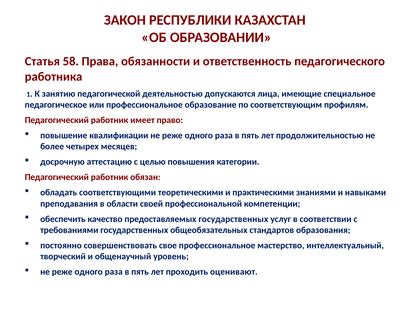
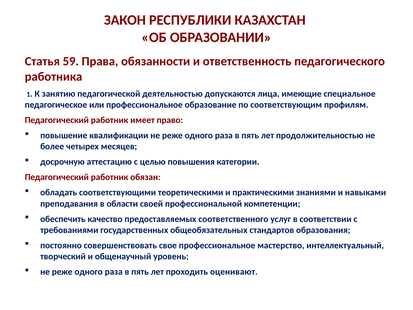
58: 58 -> 59
предоставляемых государственных: государственных -> соответственного
